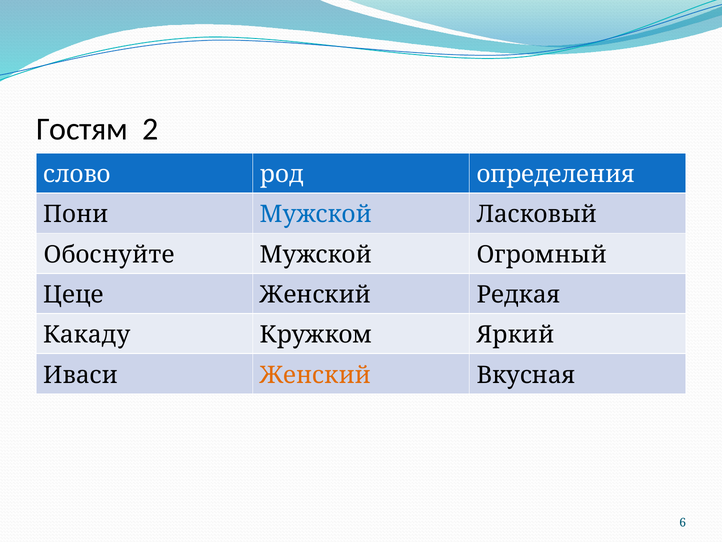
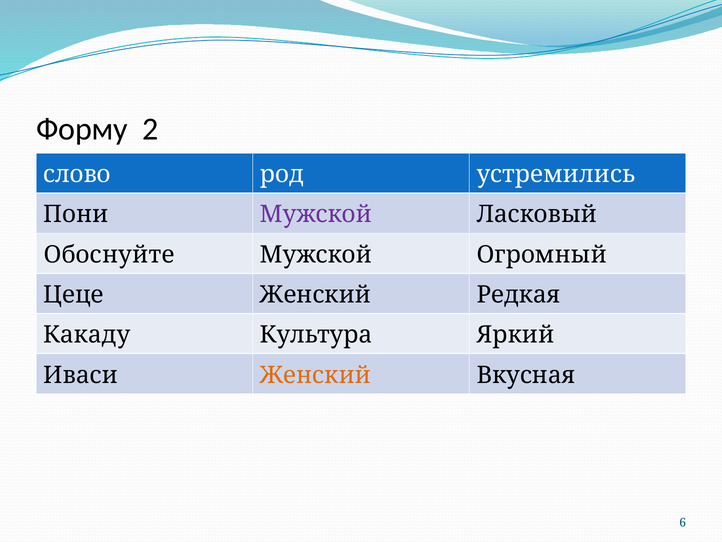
Гостям: Гостям -> Форму
определения: определения -> устремились
Мужской at (316, 214) colour: blue -> purple
Кружком: Кружком -> Культура
